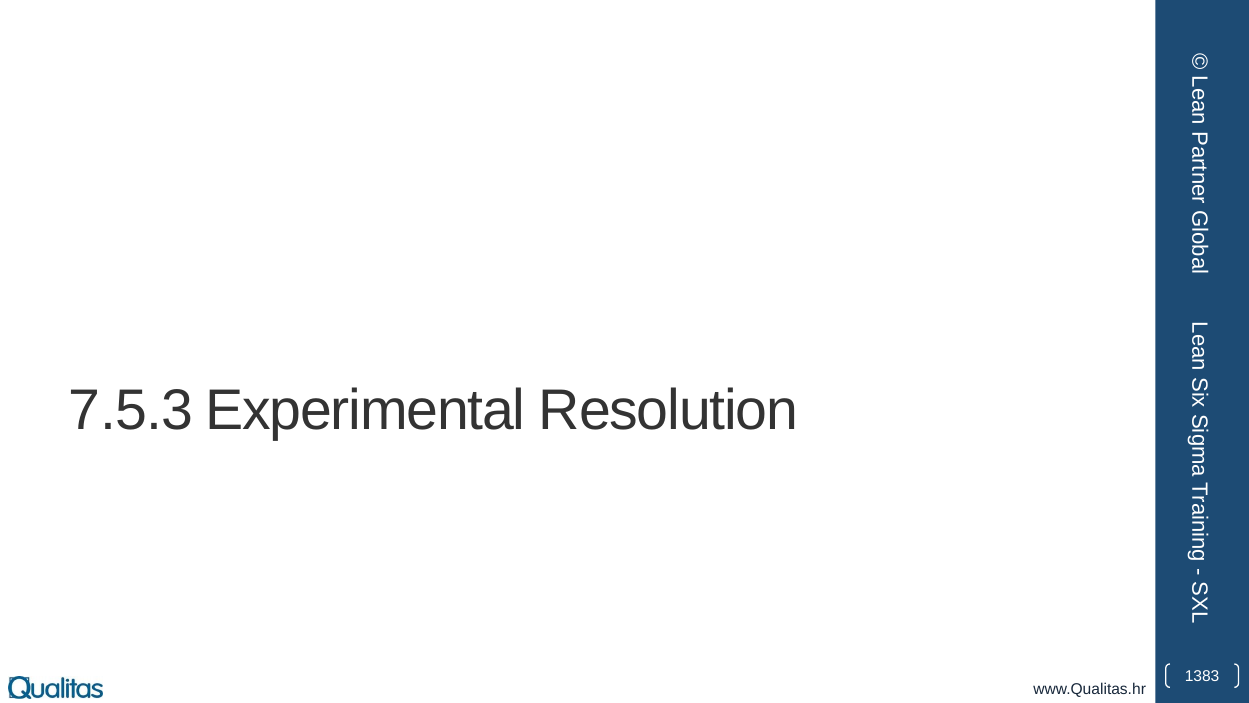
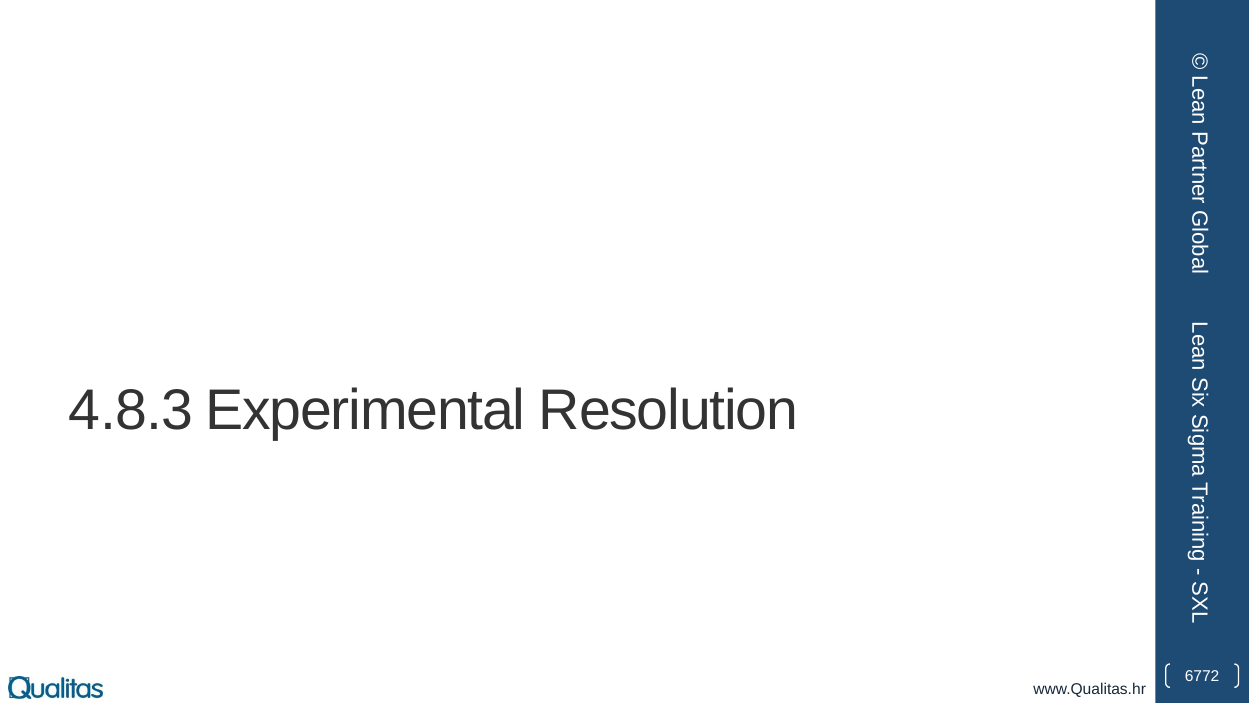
7.5.3: 7.5.3 -> 4.8.3
1383: 1383 -> 6772
